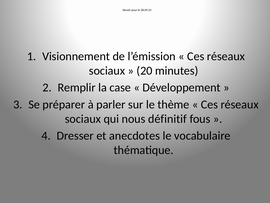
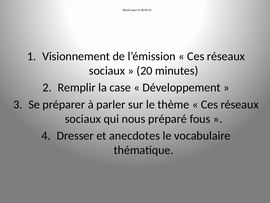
définitif: définitif -> préparé
